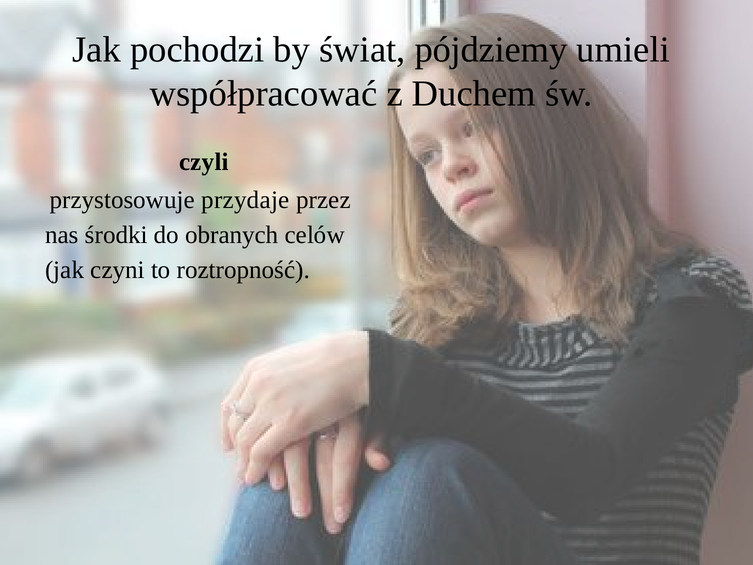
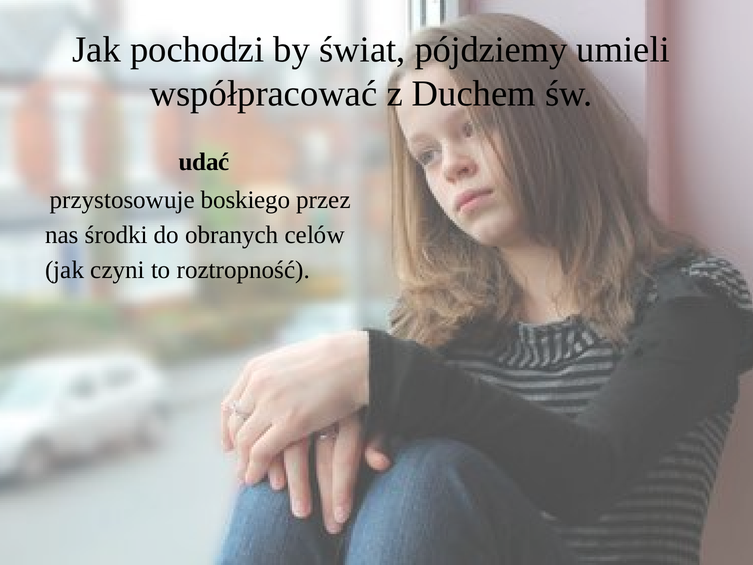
czyli: czyli -> udać
przydaje: przydaje -> boskiego
